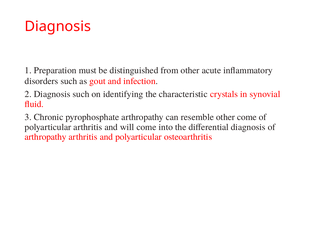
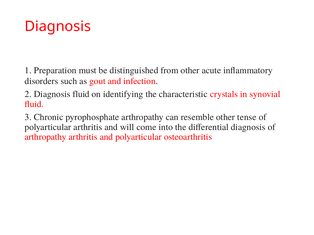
Diagnosis such: such -> fluid
other come: come -> tense
